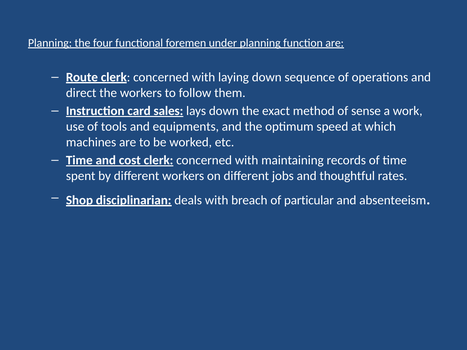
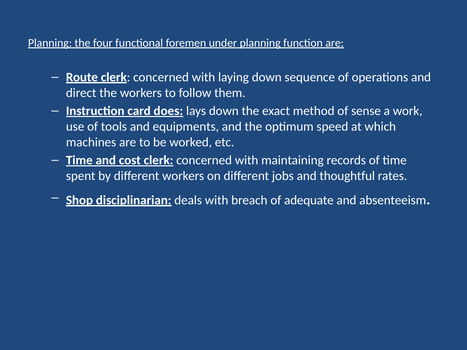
sales: sales -> does
particular: particular -> adequate
